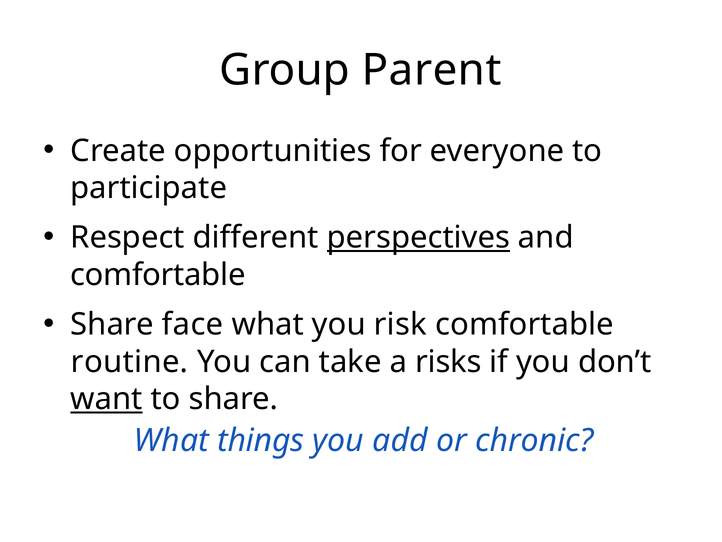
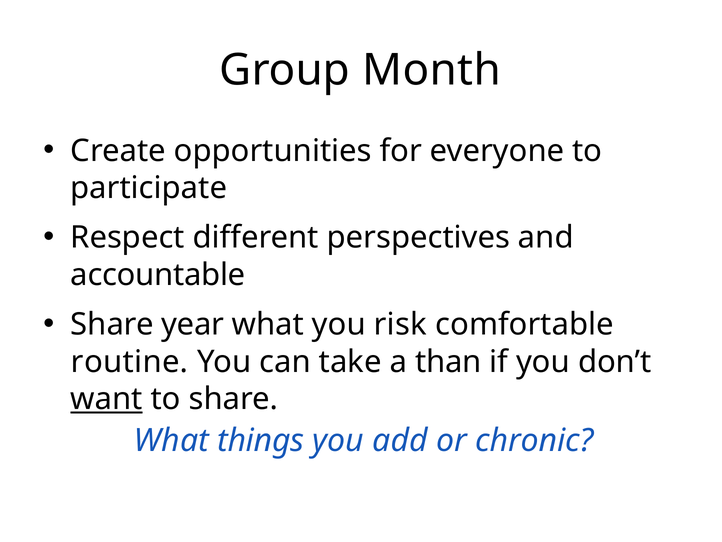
Parent: Parent -> Month
perspectives underline: present -> none
comfortable at (158, 275): comfortable -> accountable
face: face -> year
risks: risks -> than
